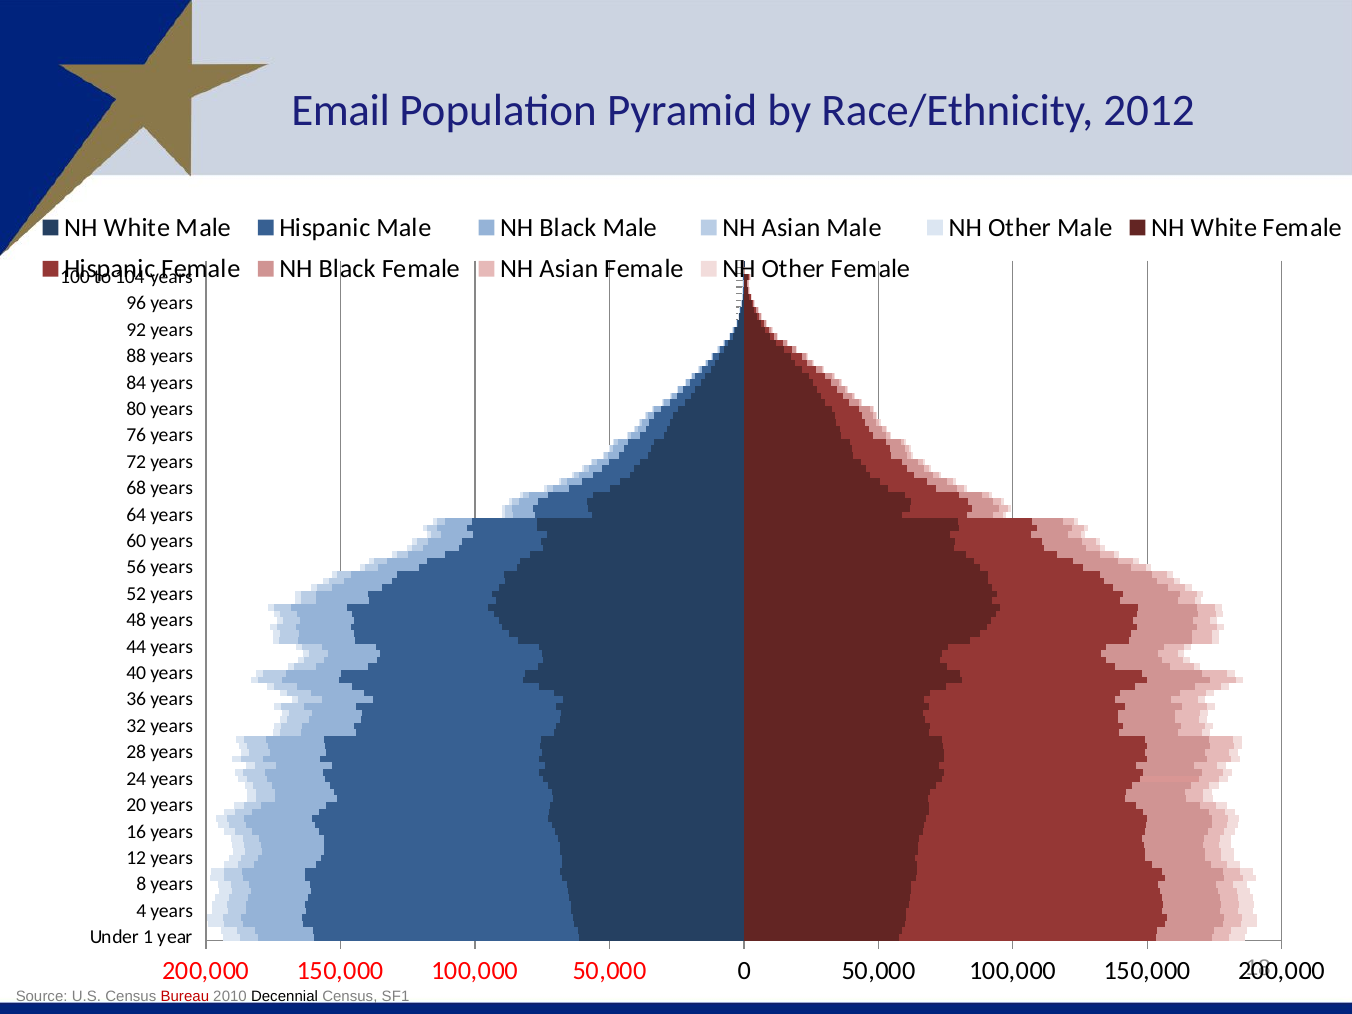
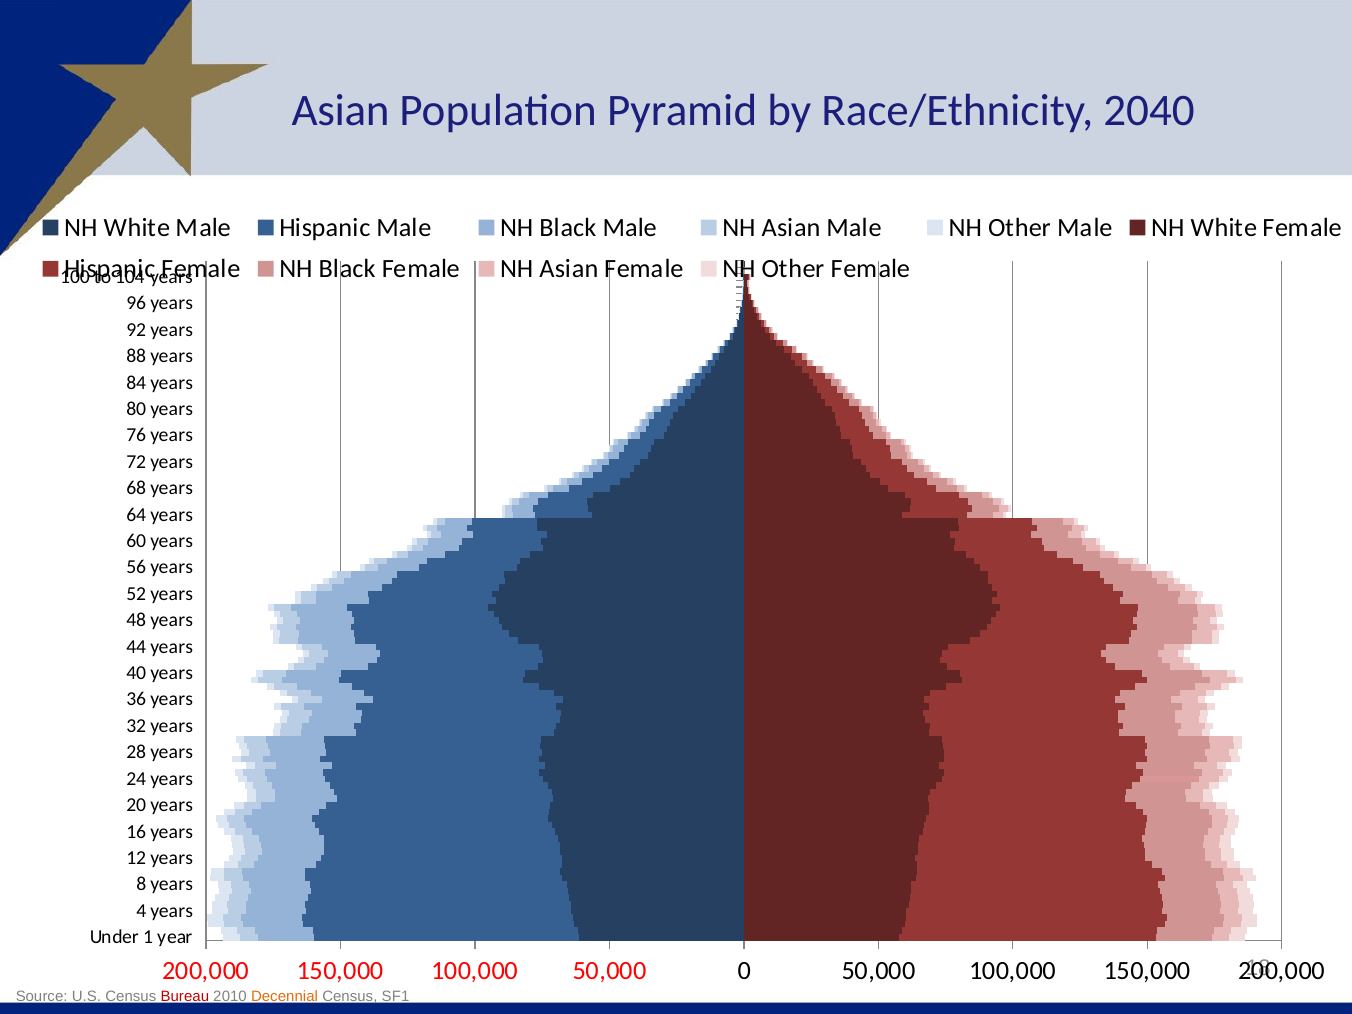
Email at (341, 110): Email -> Asian
2012: 2012 -> 2040
Decennial colour: black -> orange
